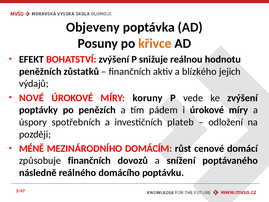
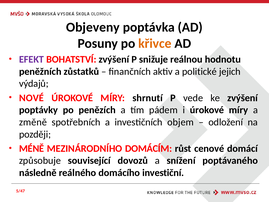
EFEKT colour: black -> purple
blízkého: blízkého -> politické
koruny: koruny -> shrnutí
úspory: úspory -> změně
plateb: plateb -> objem
způsobuje finančních: finančních -> související
poptávku: poptávku -> investiční
